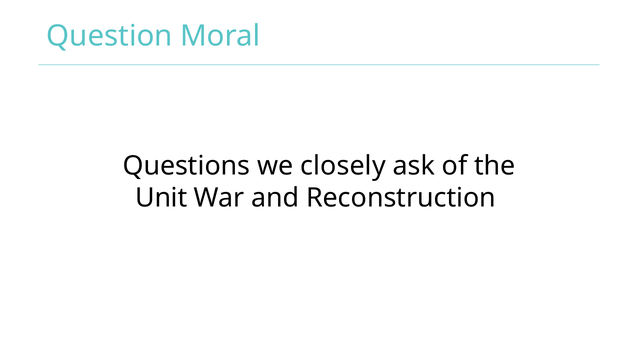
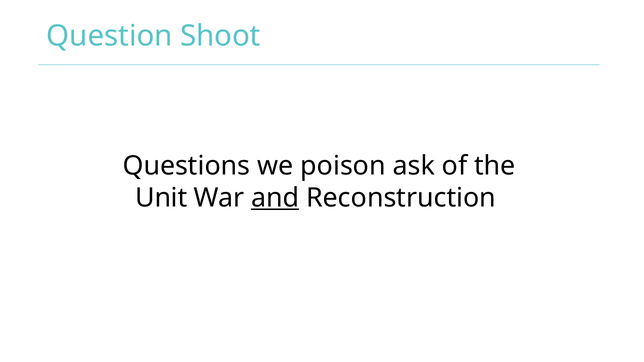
Moral: Moral -> Shoot
closely: closely -> poison
and underline: none -> present
